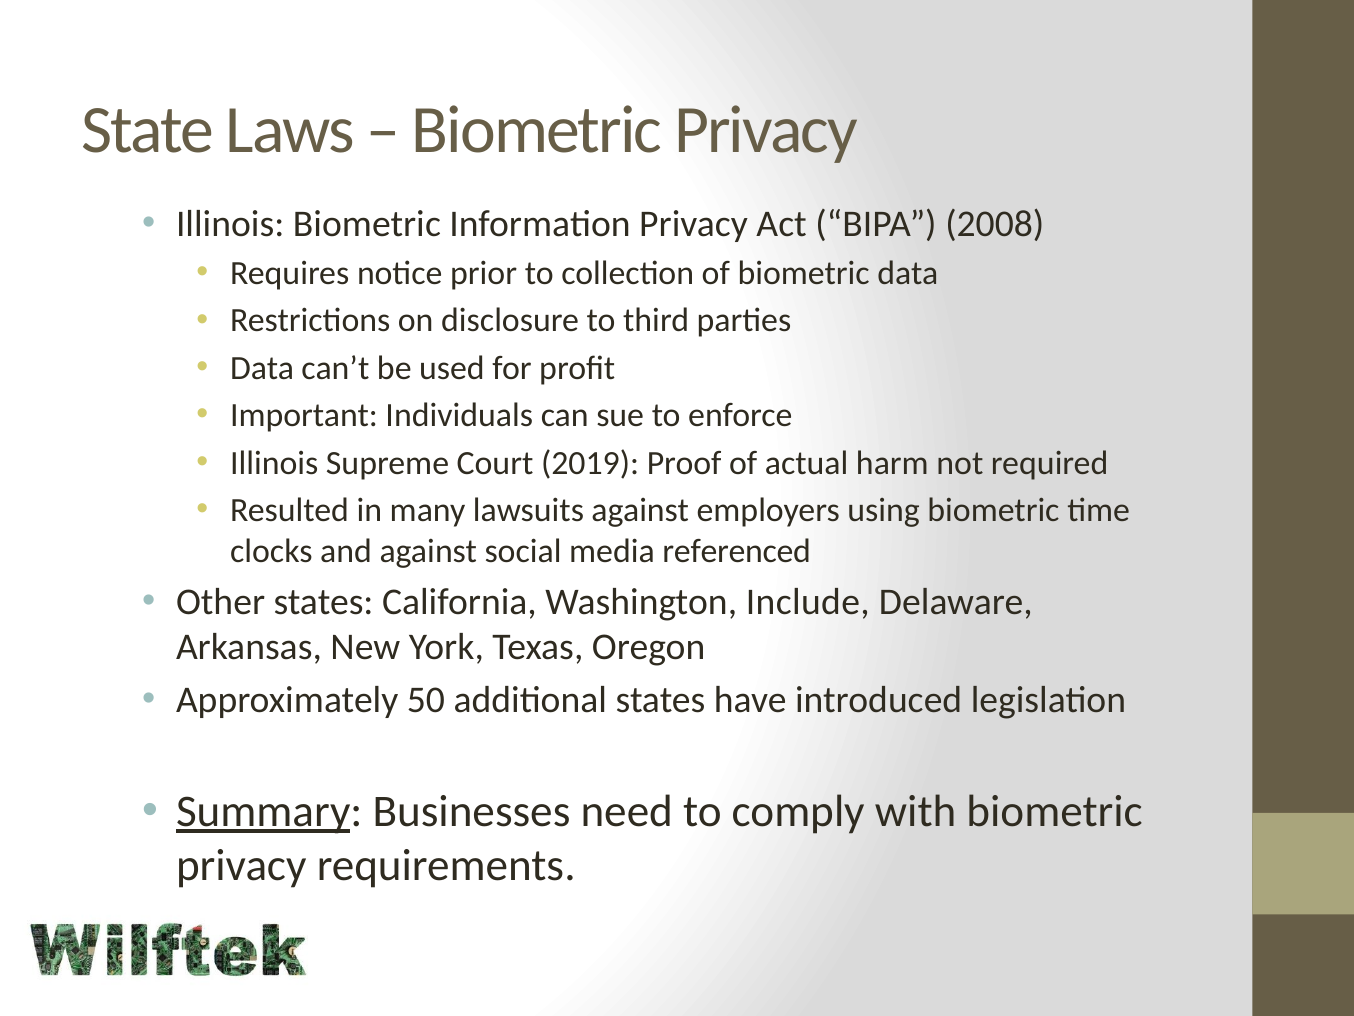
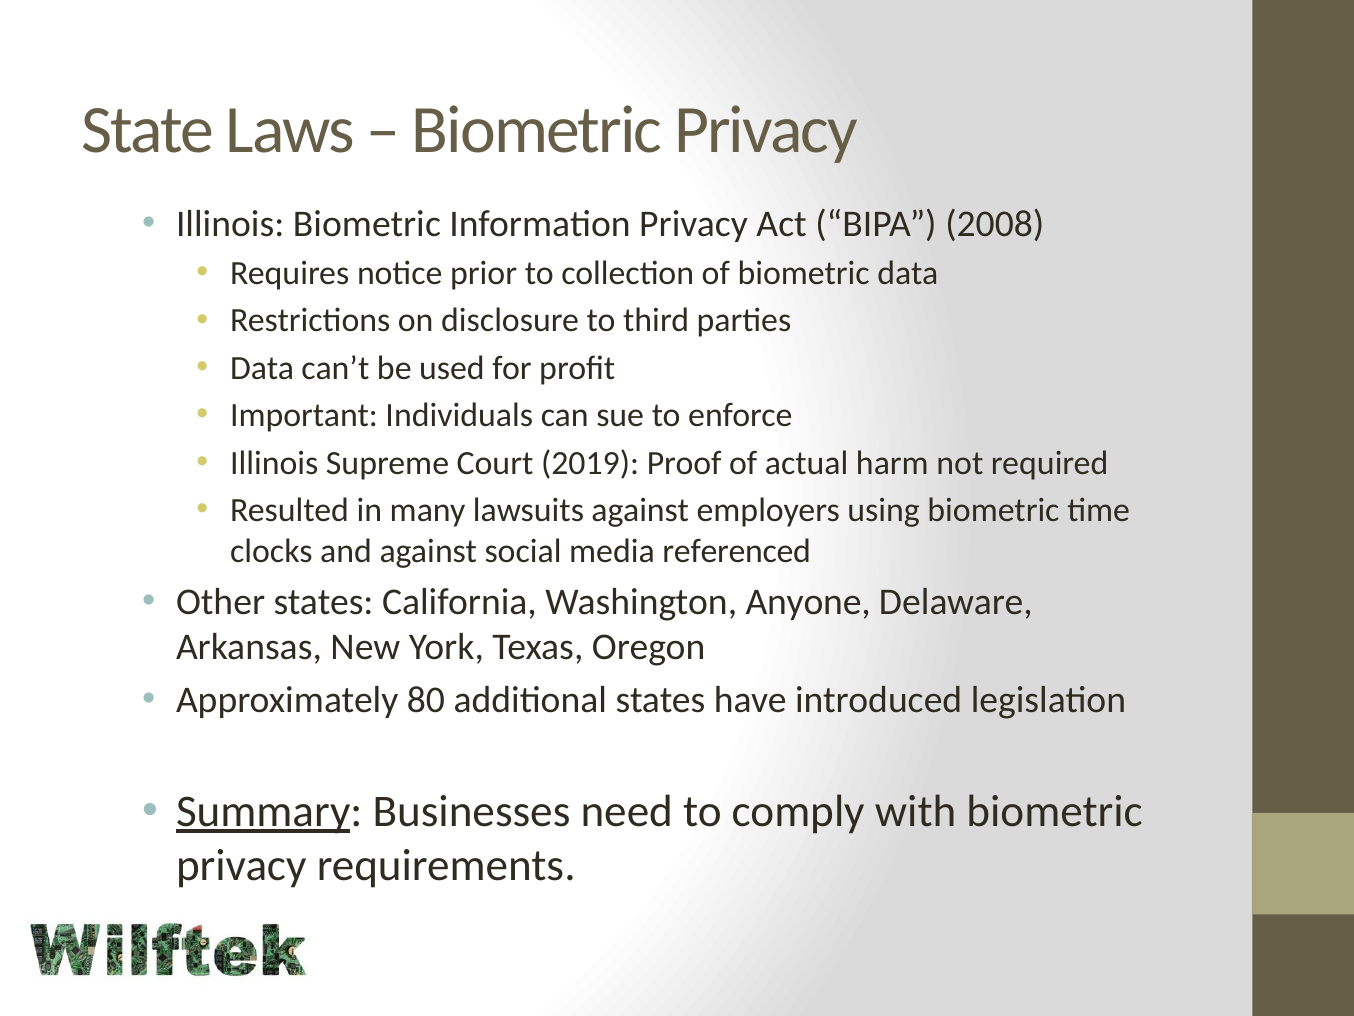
Include: Include -> Anyone
50: 50 -> 80
